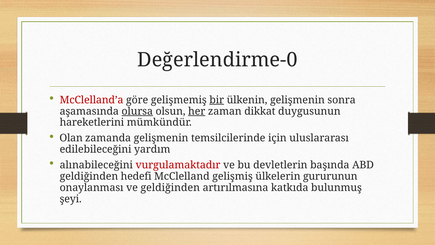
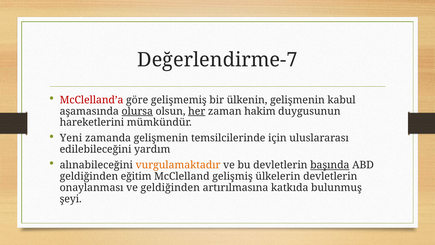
Değerlendirme-0: Değerlendirme-0 -> Değerlendirme-7
bir underline: present -> none
sonra: sonra -> kabul
dikkat: dikkat -> hakim
Olan: Olan -> Yeni
vurgulamaktadır colour: red -> orange
başında underline: none -> present
hedefi: hedefi -> eğitim
ülkelerin gururunun: gururunun -> devletlerin
